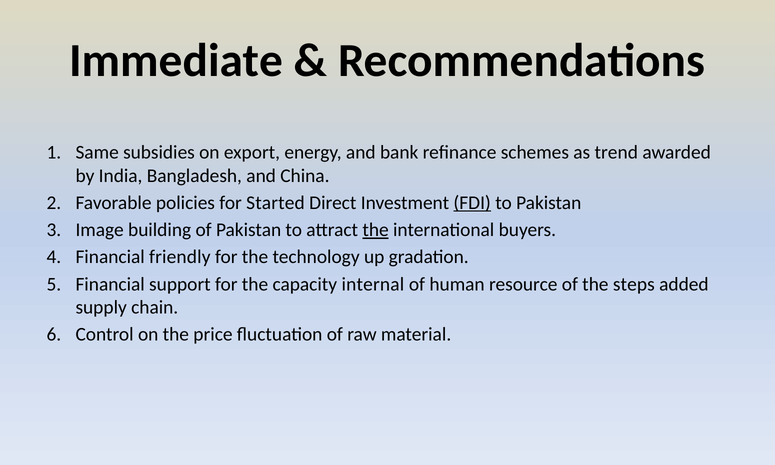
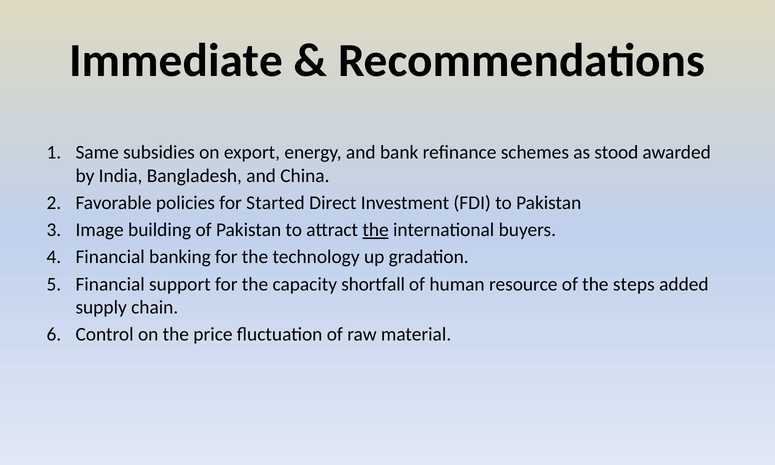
trend: trend -> stood
FDI underline: present -> none
friendly: friendly -> banking
internal: internal -> shortfall
